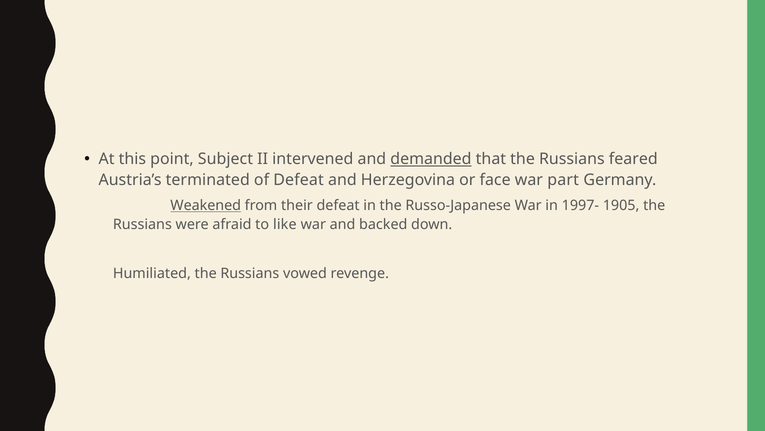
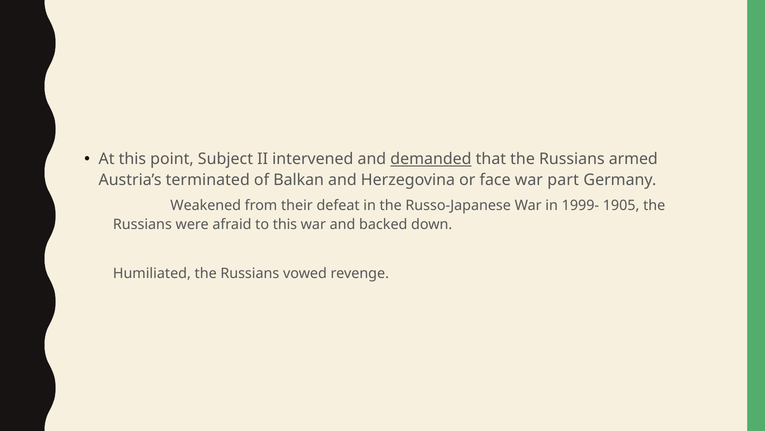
feared: feared -> armed
of Defeat: Defeat -> Balkan
Weakened underline: present -> none
1997-: 1997- -> 1999-
to like: like -> this
